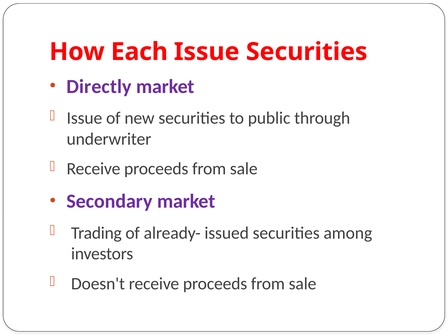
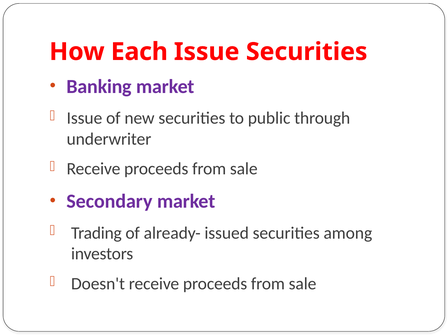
Directly: Directly -> Banking
